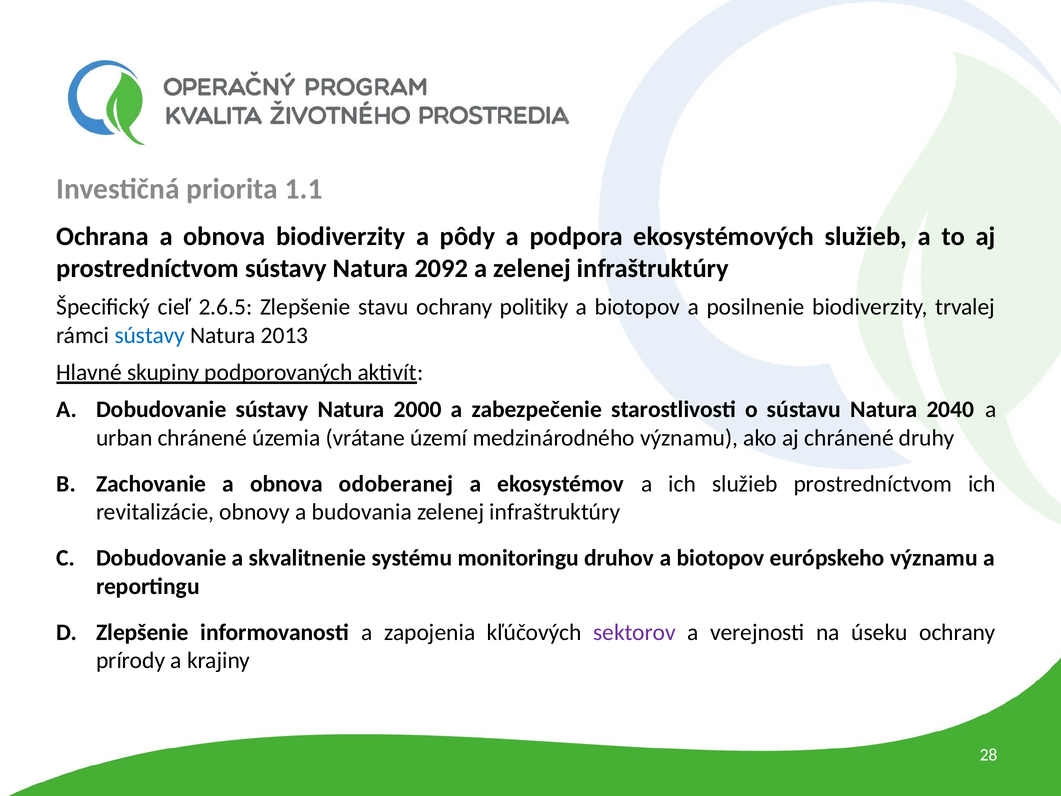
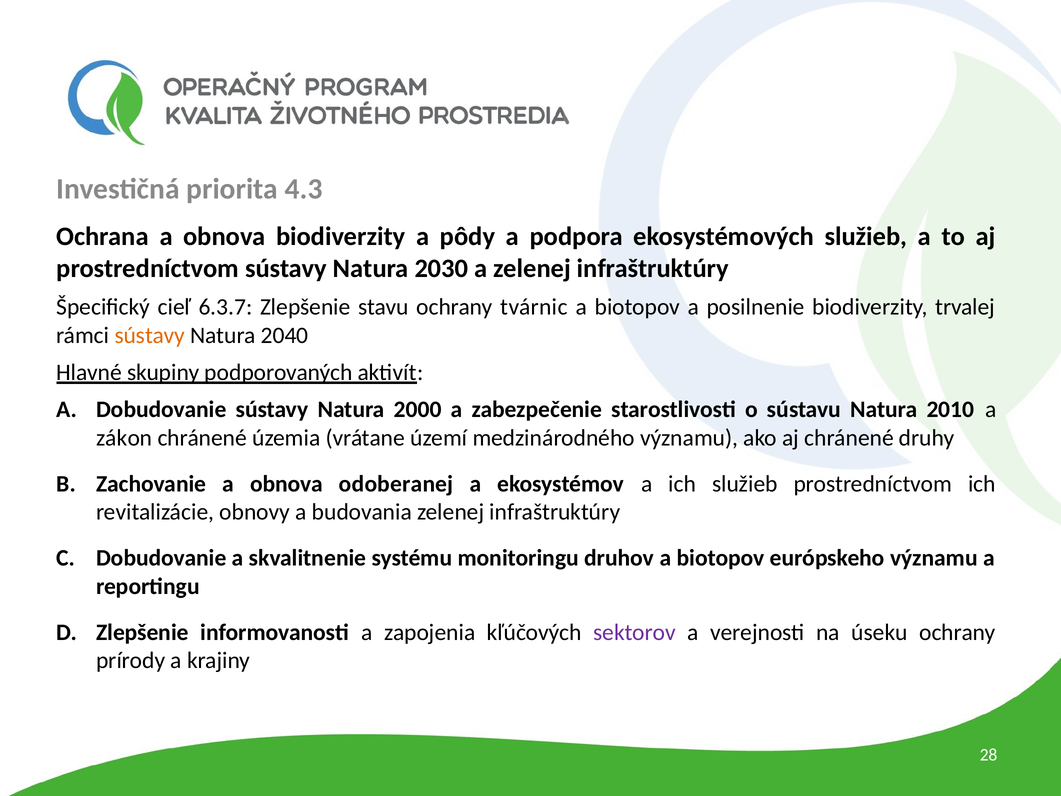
1.1: 1.1 -> 4.3
2092: 2092 -> 2030
2.6.5: 2.6.5 -> 6.3.7
politiky: politiky -> tvárnic
sústavy at (150, 335) colour: blue -> orange
2013: 2013 -> 2040
2040: 2040 -> 2010
urban: urban -> zákon
